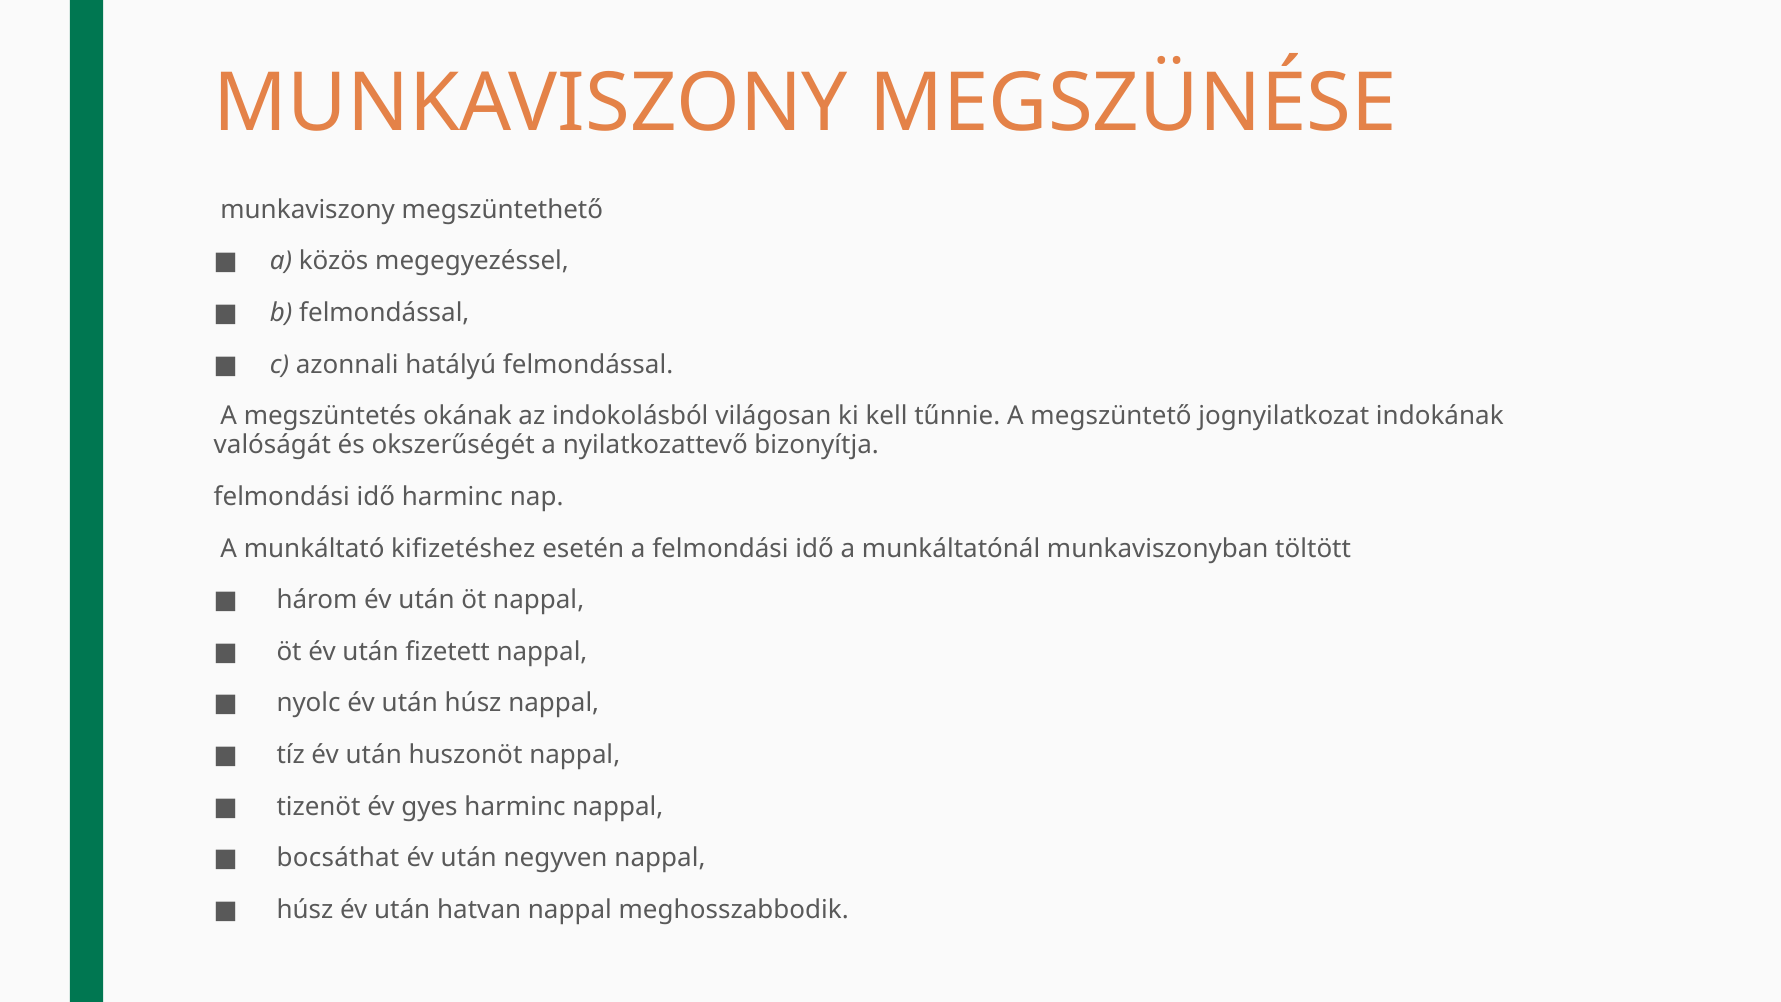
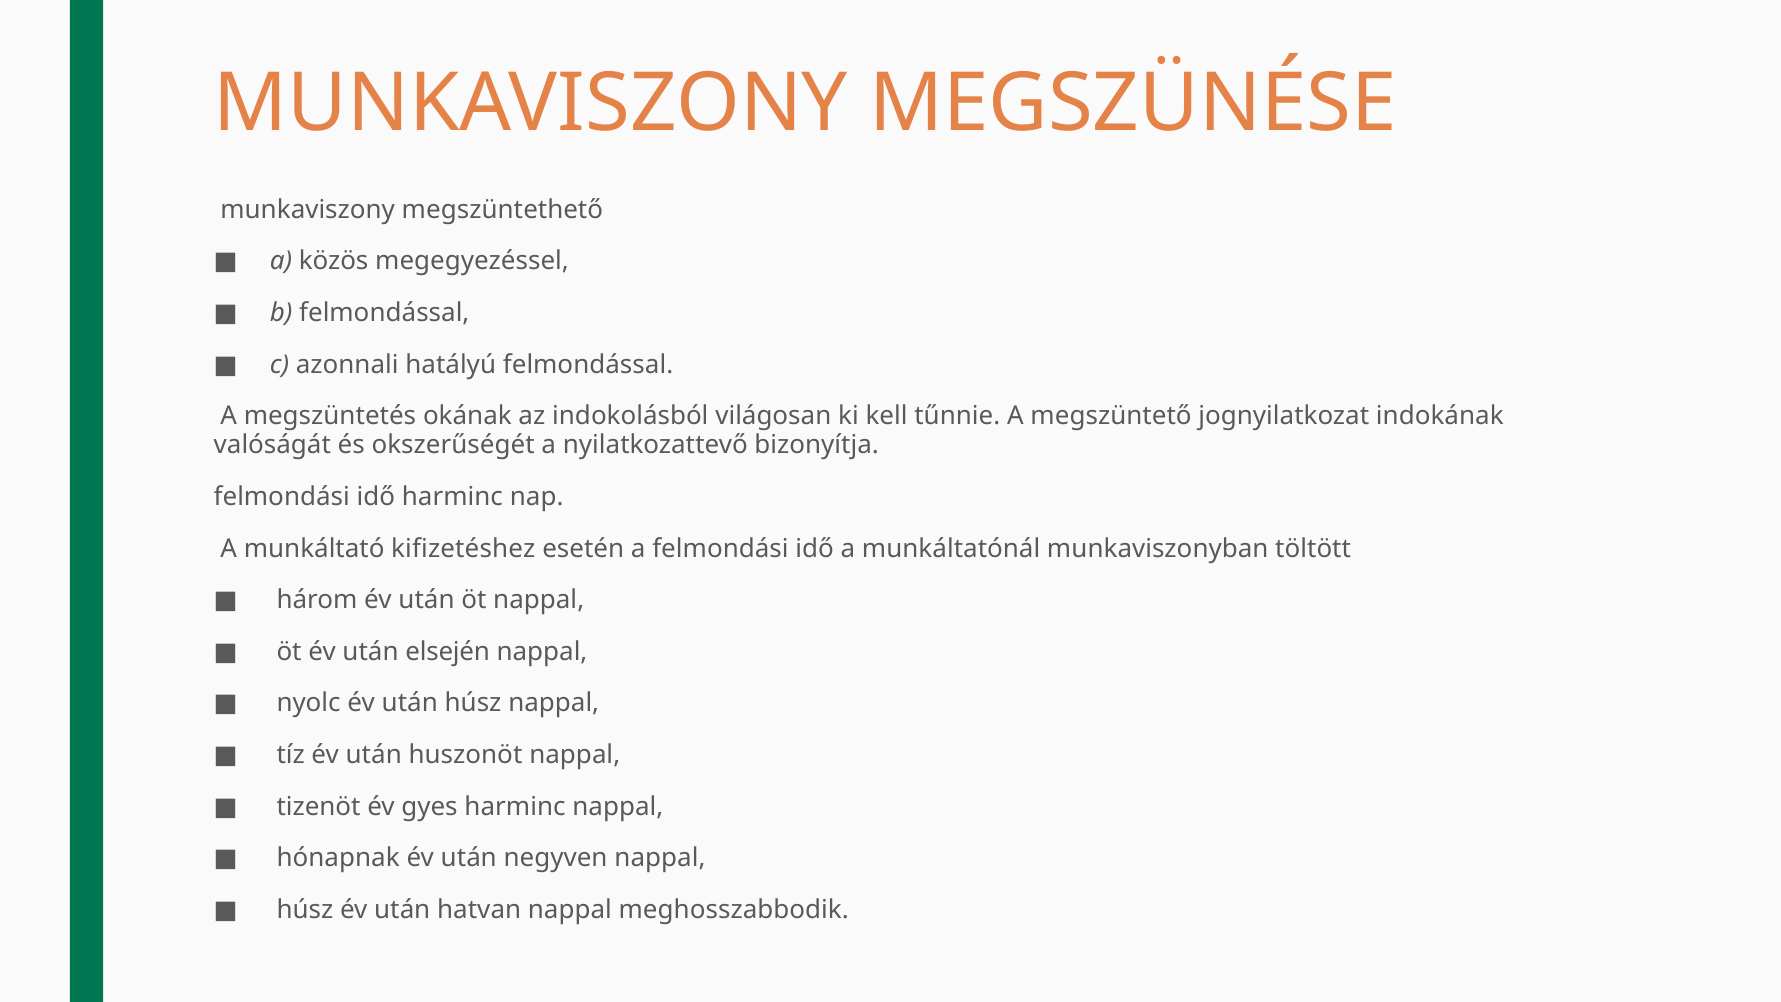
fizetett: fizetett -> elsején
bocsáthat: bocsáthat -> hónapnak
